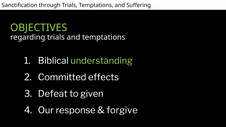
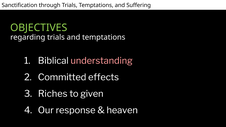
understanding colour: light green -> pink
Defeat: Defeat -> Riches
forgive: forgive -> heaven
